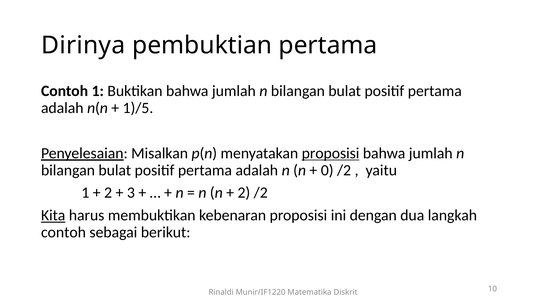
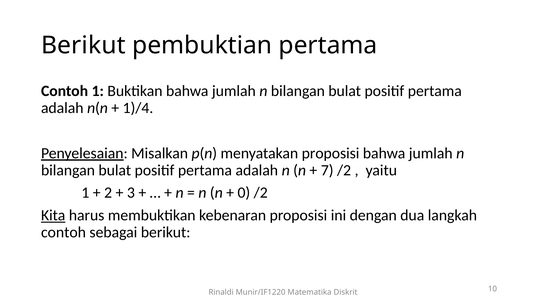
Dirinya at (83, 45): Dirinya -> Berikut
1)/5: 1)/5 -> 1)/4
proposisi at (331, 153) underline: present -> none
0: 0 -> 7
2 at (244, 193): 2 -> 0
